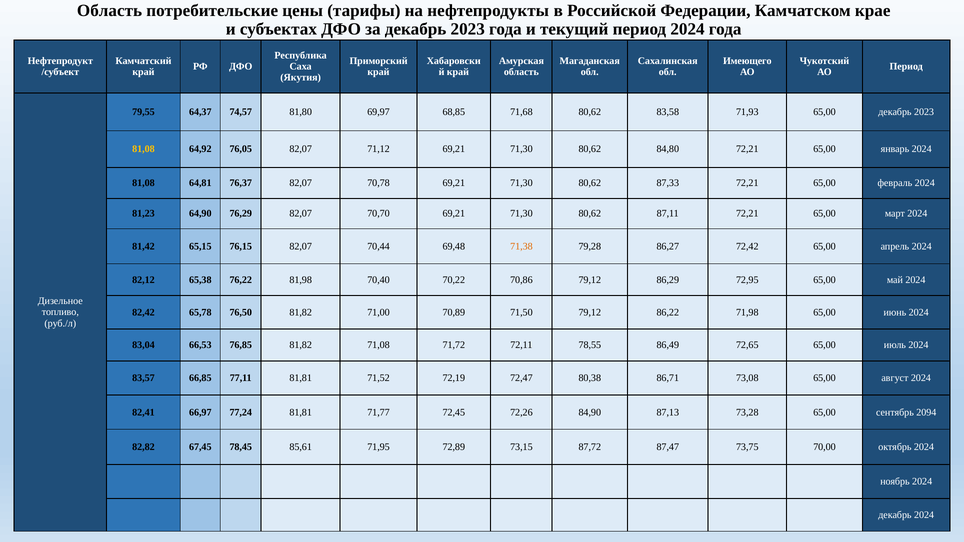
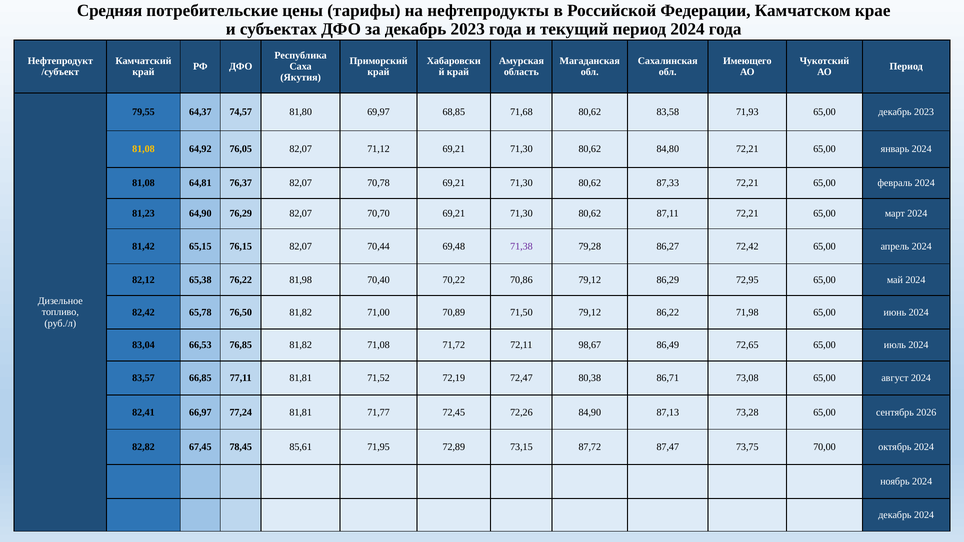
Область at (110, 11): Область -> Средняя
71,38 colour: orange -> purple
78,55: 78,55 -> 98,67
2094: 2094 -> 2026
